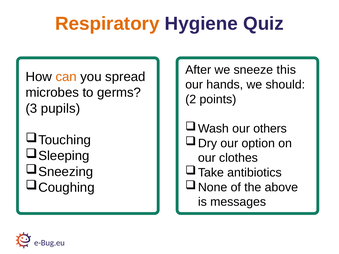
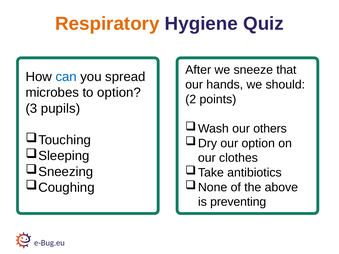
this: this -> that
can colour: orange -> blue
to germs: germs -> option
messages: messages -> preventing
